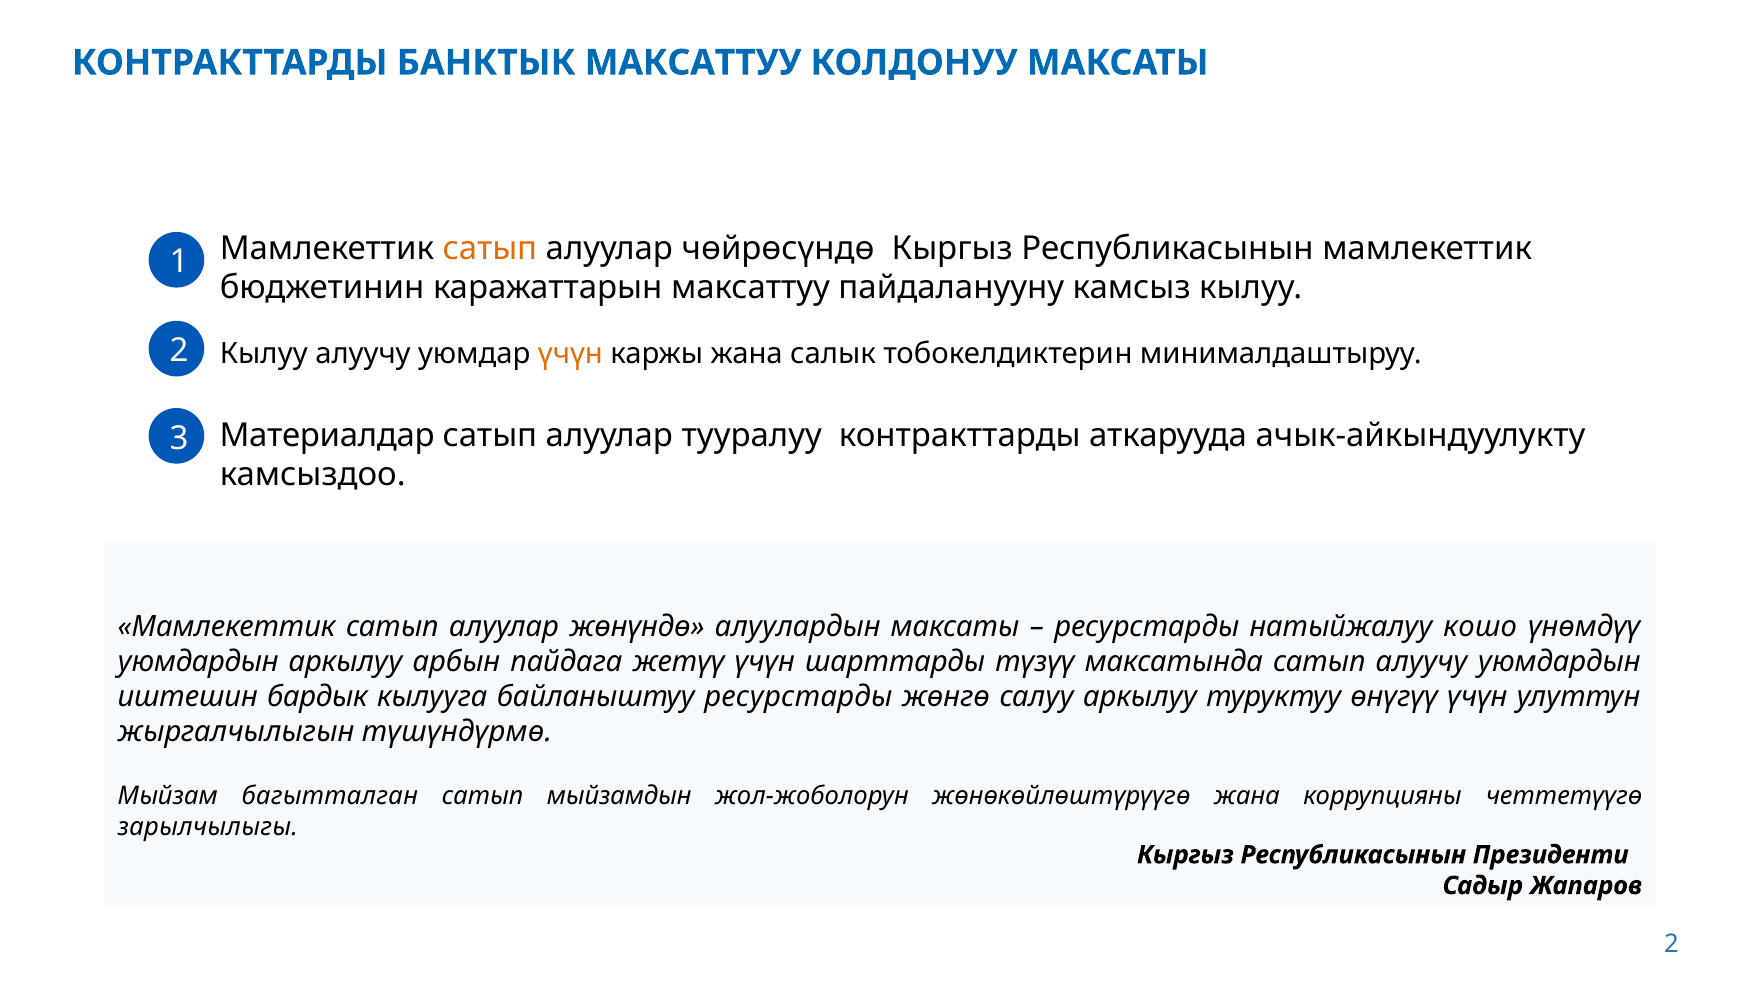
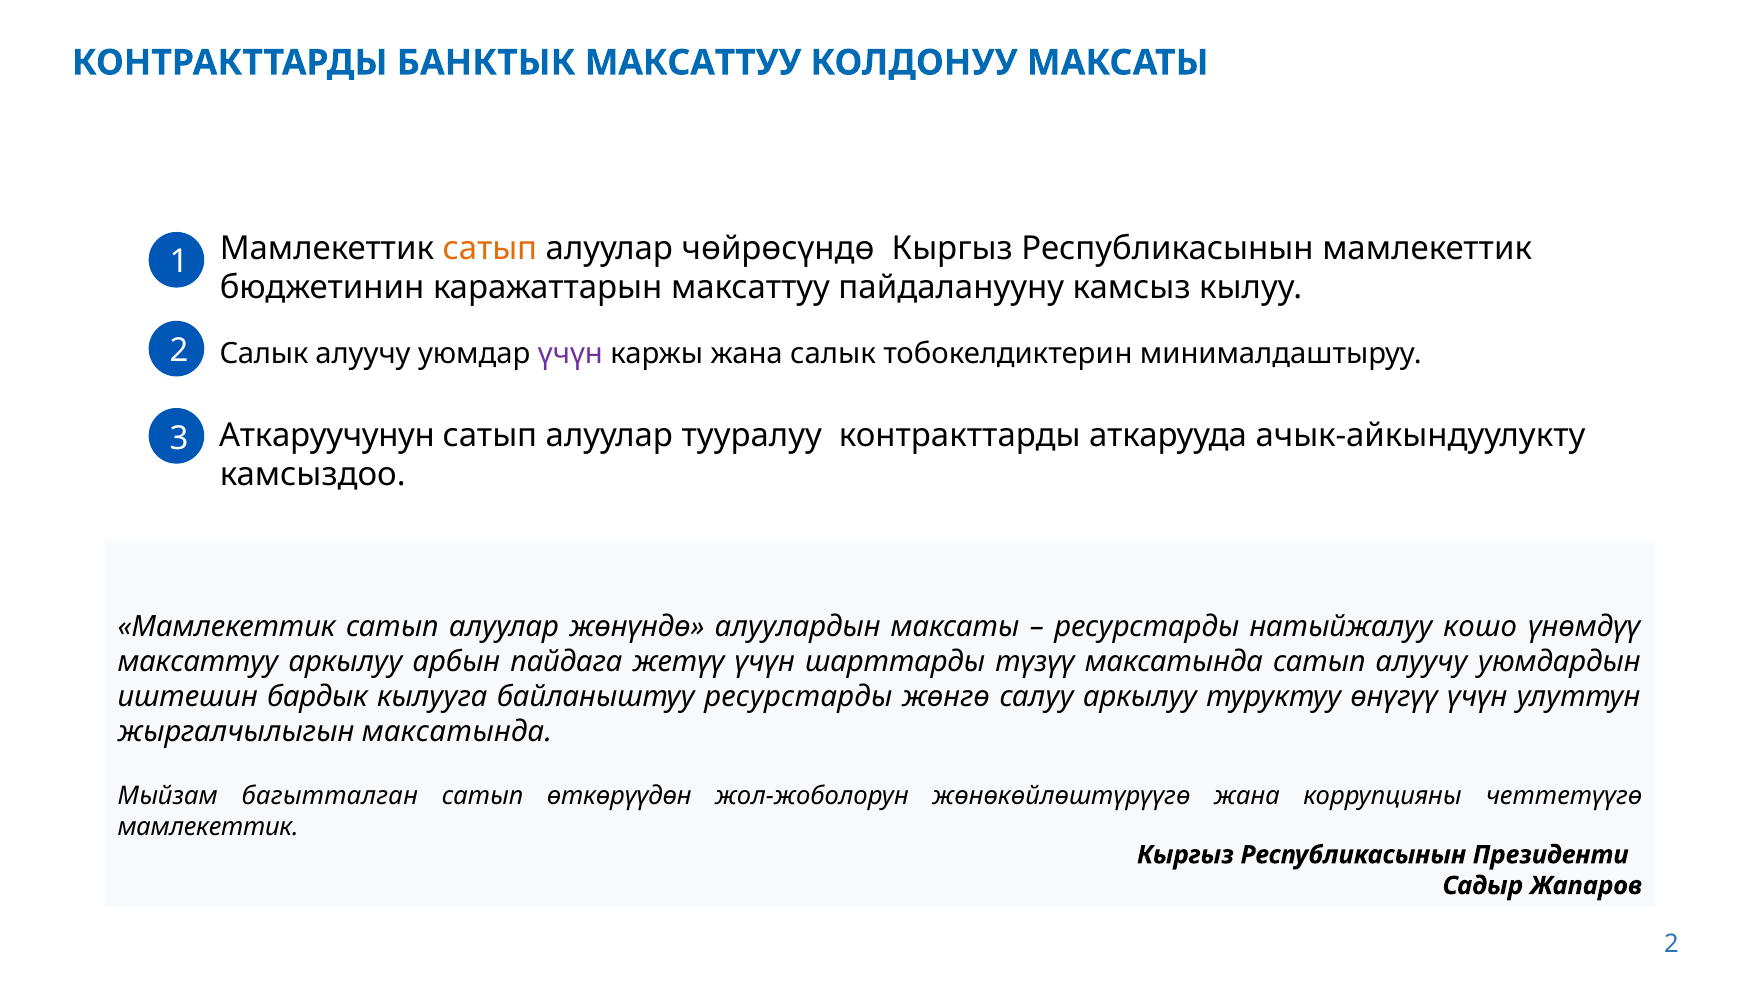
Кылуу at (264, 354): Кылуу -> Салык
үчүн at (570, 354) colour: orange -> purple
Материалдар: Материалдар -> Аткаруучунун
уюмдардын at (198, 661): уюмдардын -> максаттуу
жыргалчылыгын түшүндүрмө: түшүндүрмө -> максатында
мыйзамдын: мыйзамдын -> өткөрүүдөн
зарылчылыгы at (208, 826): зарылчылыгы -> мамлекеттик
